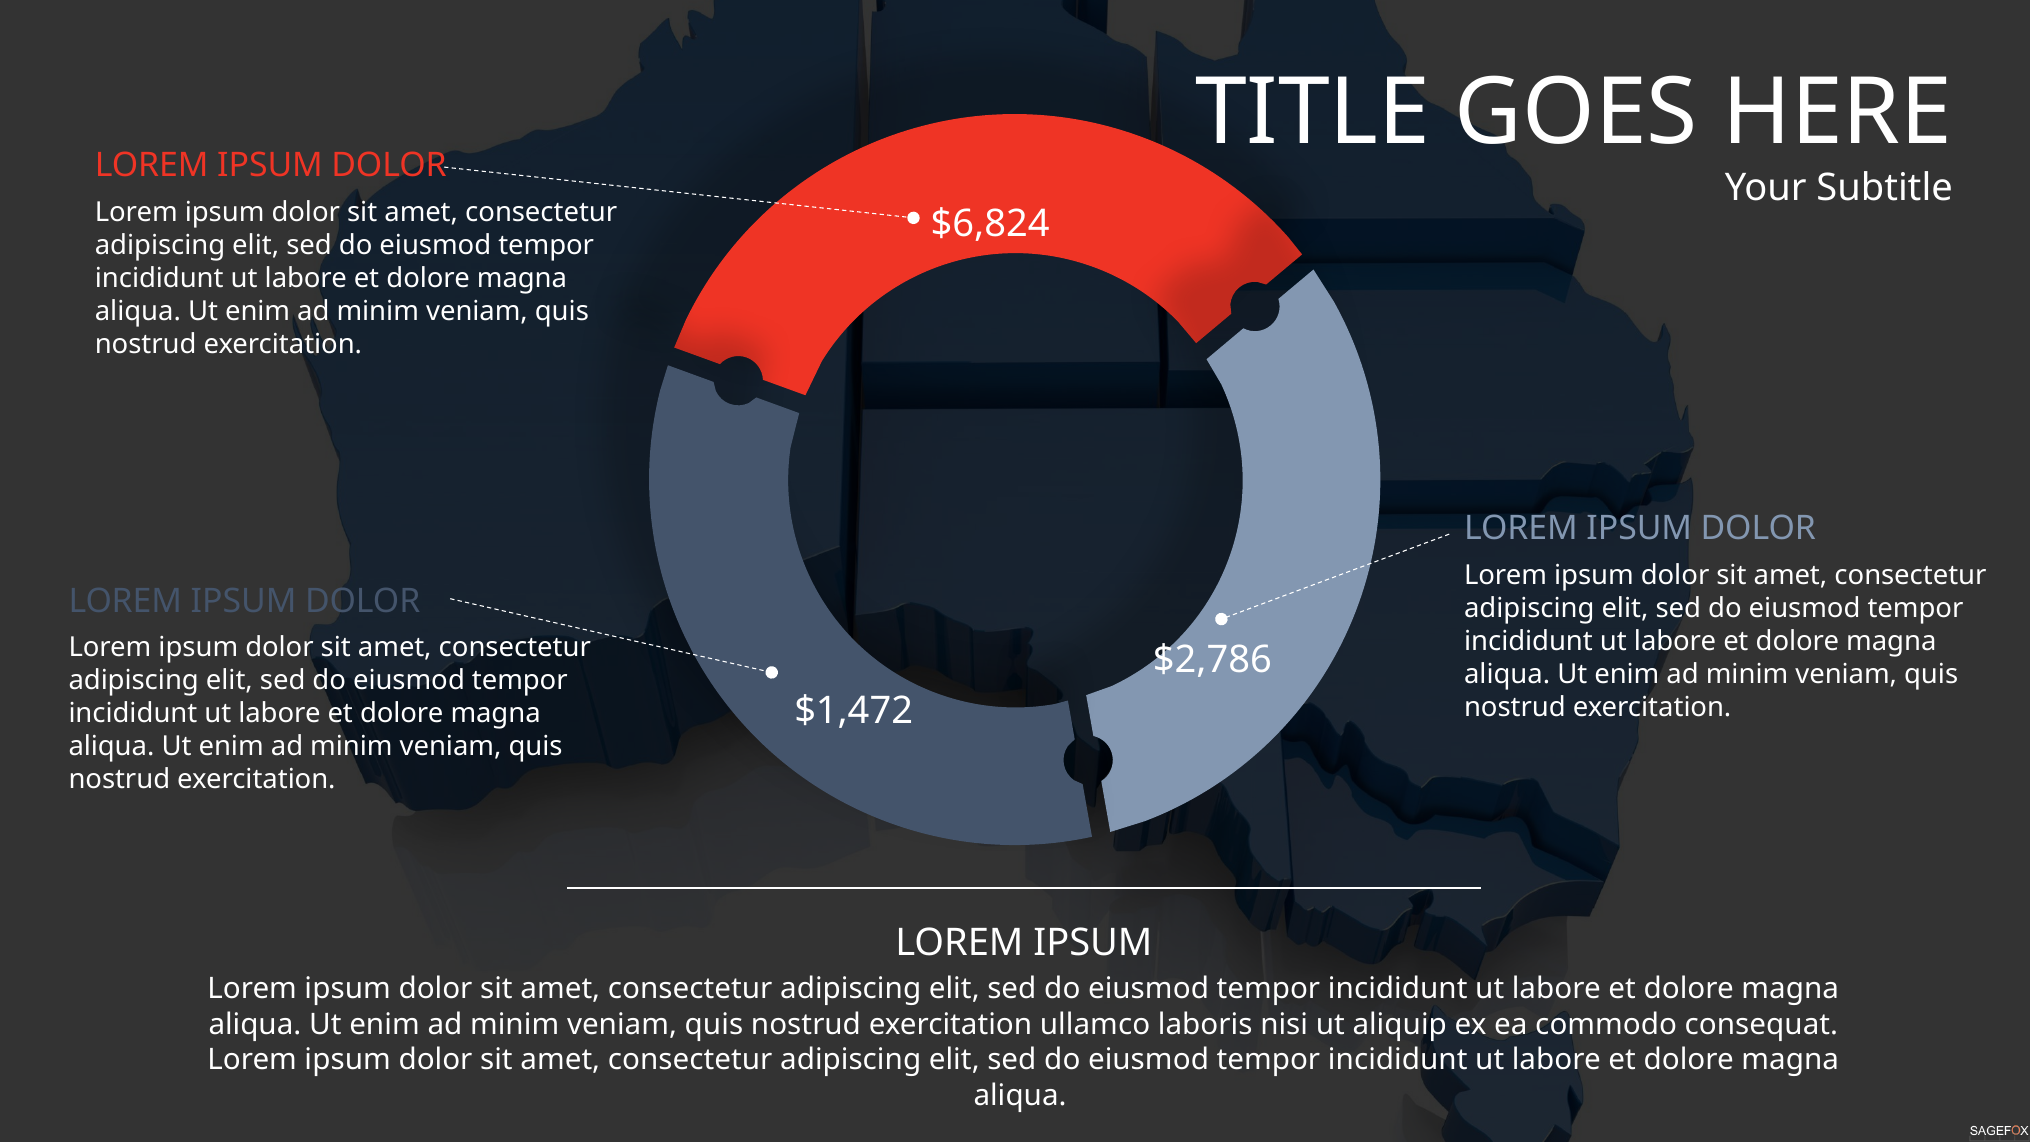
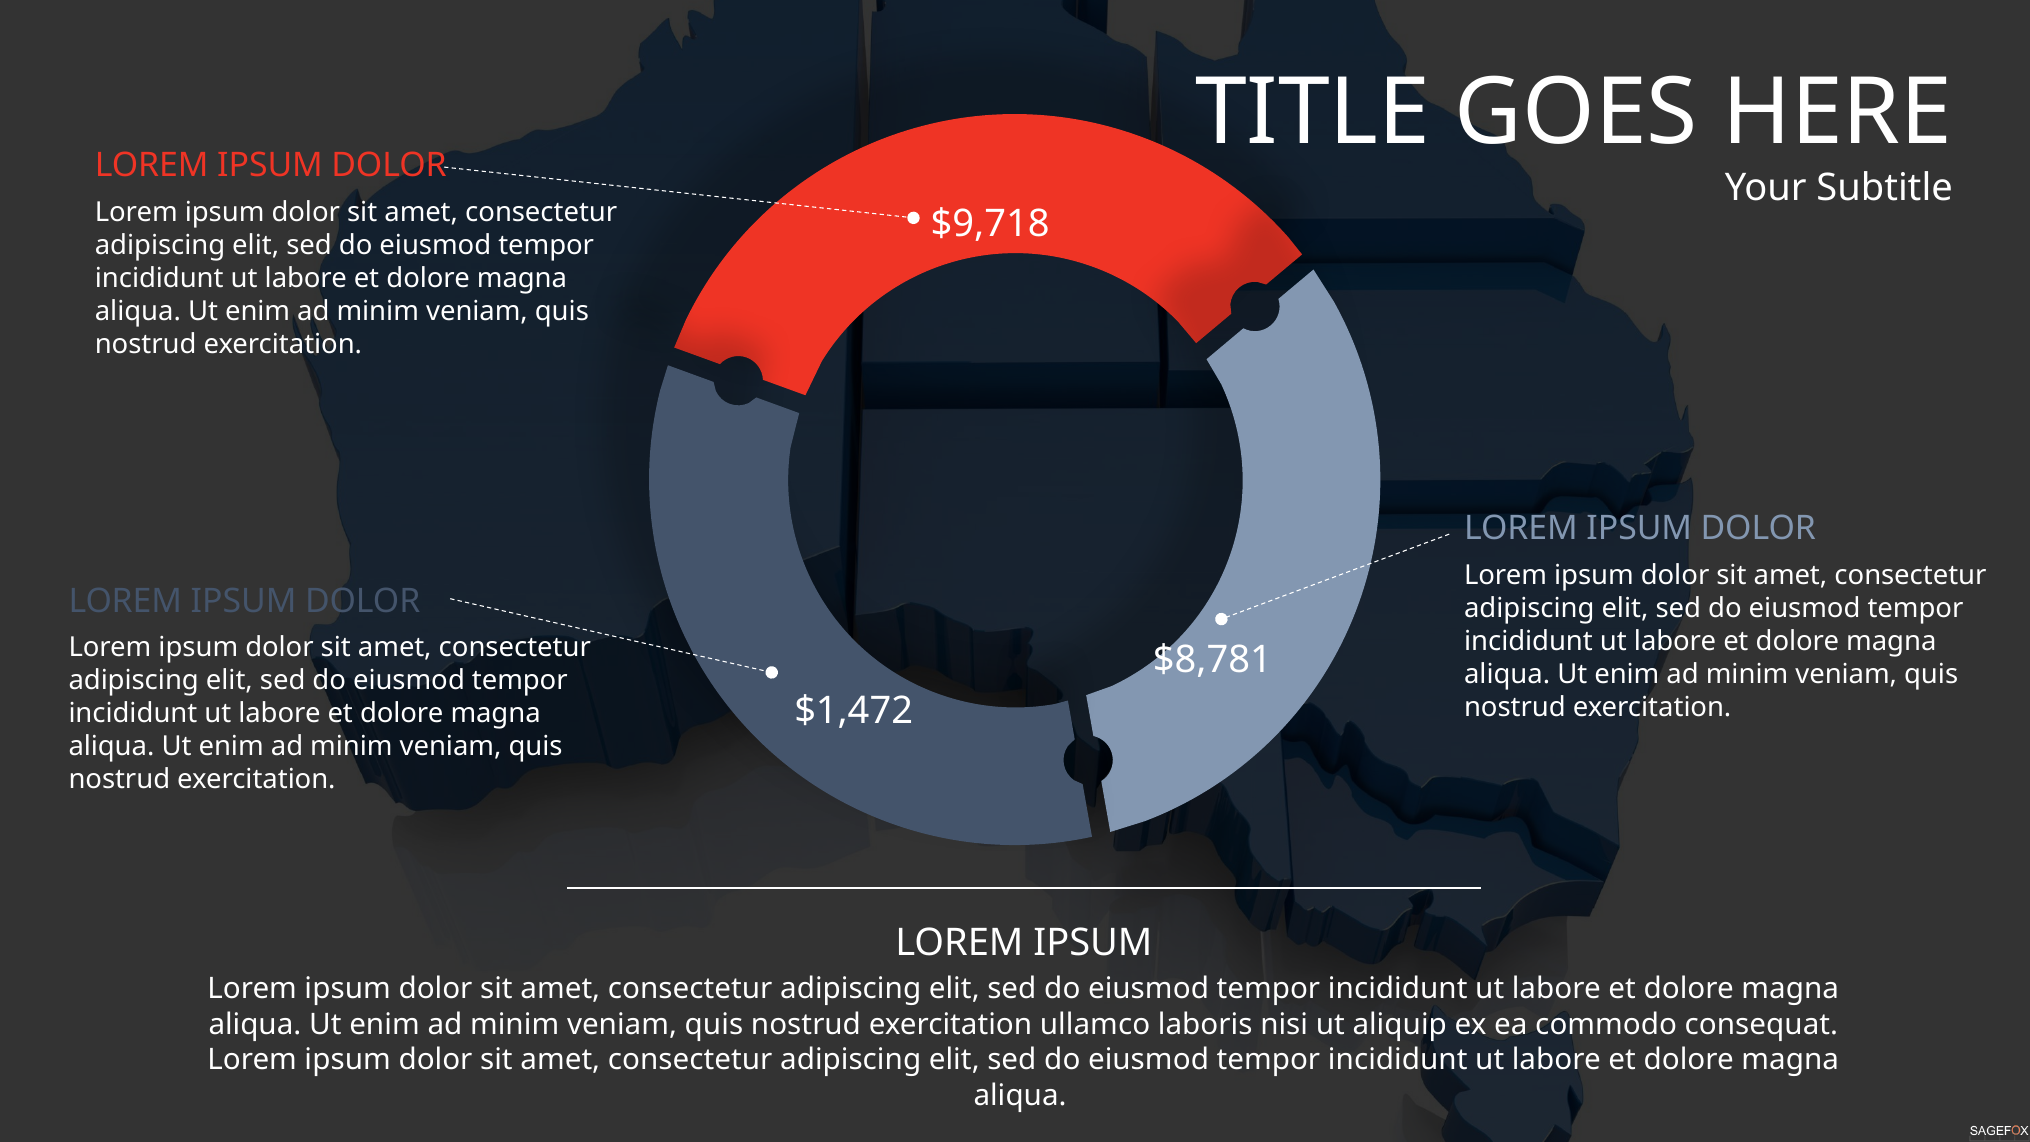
$6,824: $6,824 -> $9,718
$2,786: $2,786 -> $8,781
